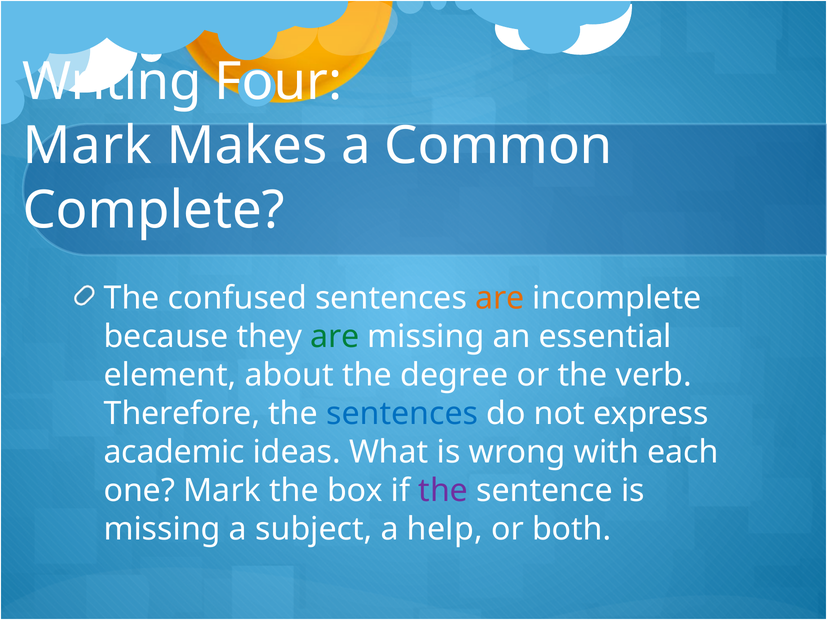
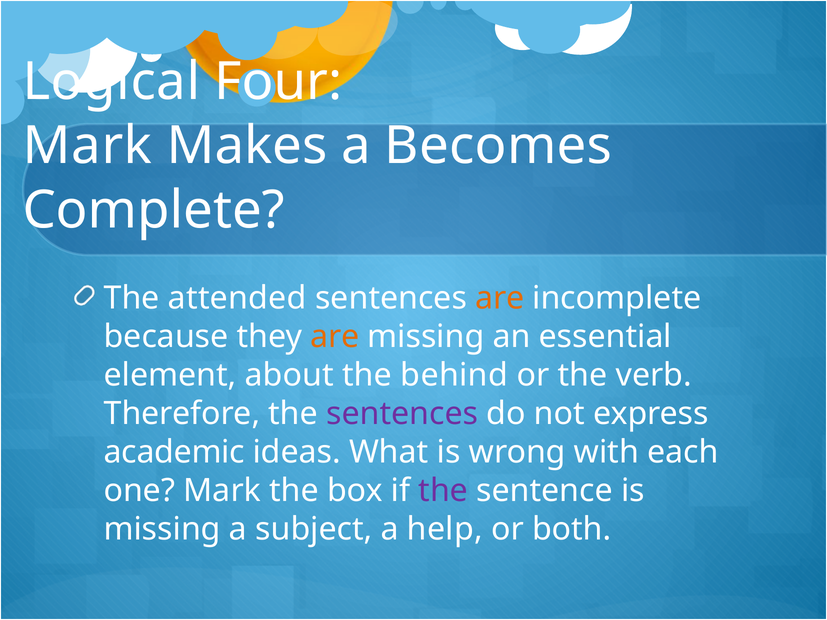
Writing: Writing -> Logical
Common: Common -> Becomes
confused: confused -> attended
are at (335, 337) colour: green -> orange
degree: degree -> behind
sentences at (402, 414) colour: blue -> purple
